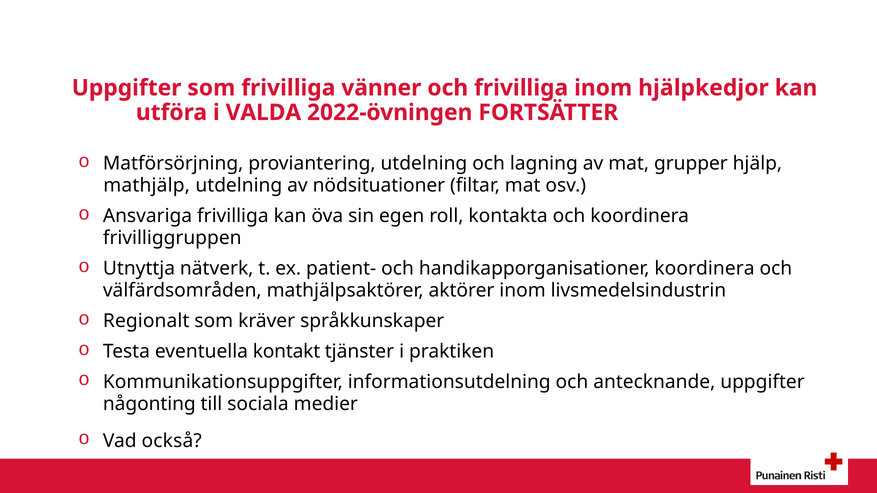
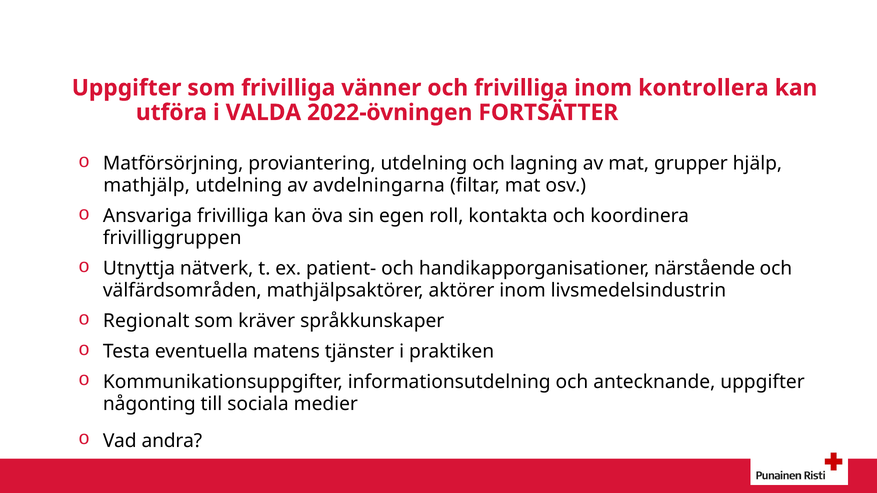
hjälpkedjor: hjälpkedjor -> kontrollera
nödsituationer: nödsituationer -> avdelningarna
handikapporganisationer koordinera: koordinera -> närstående
kontakt: kontakt -> matens
också: också -> andra
